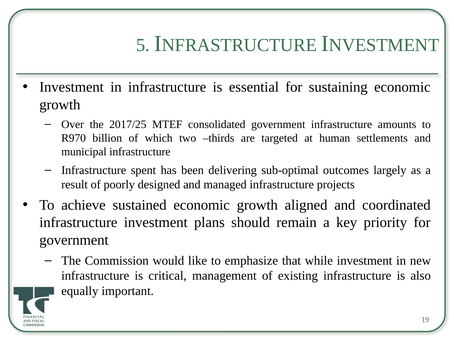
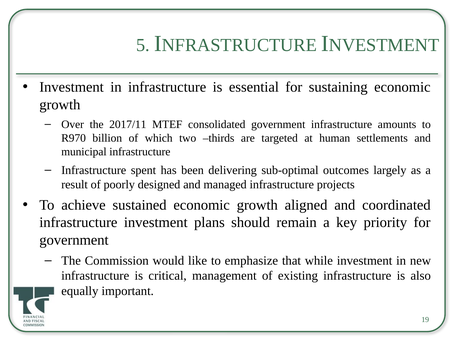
2017/25: 2017/25 -> 2017/11
